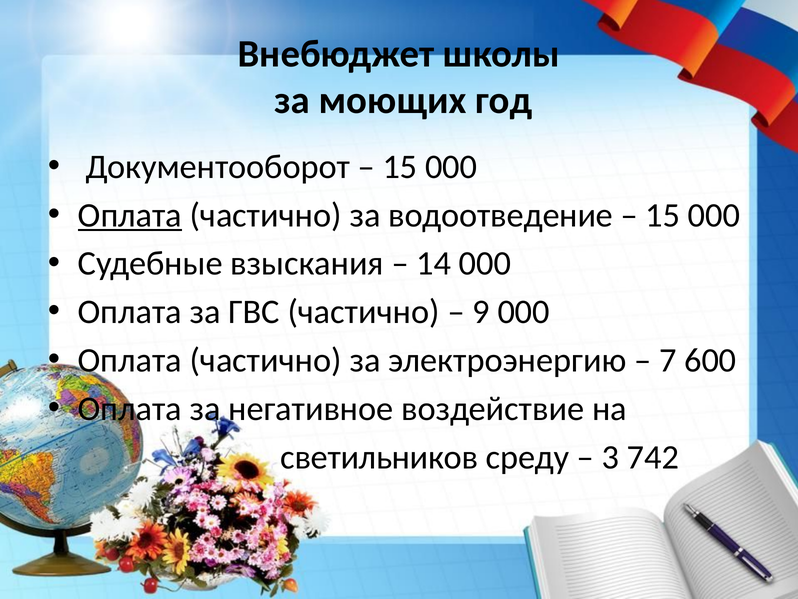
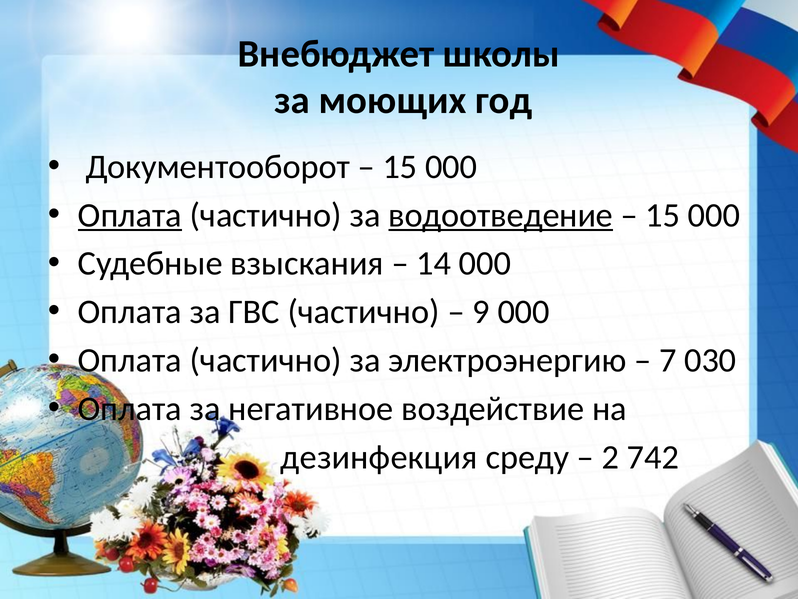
водоотведение underline: none -> present
600: 600 -> 030
светильников: светильников -> дезинфекция
3: 3 -> 2
